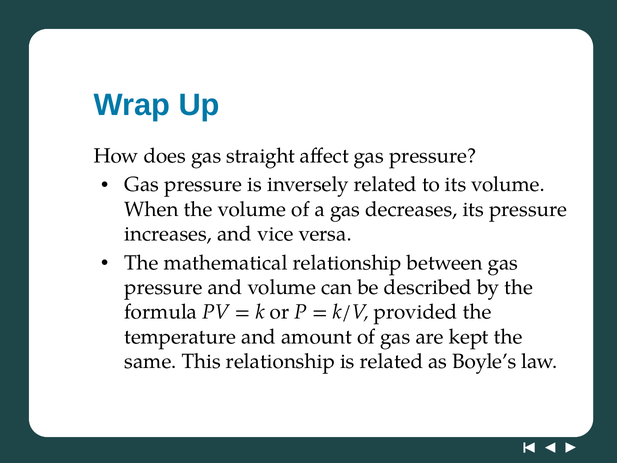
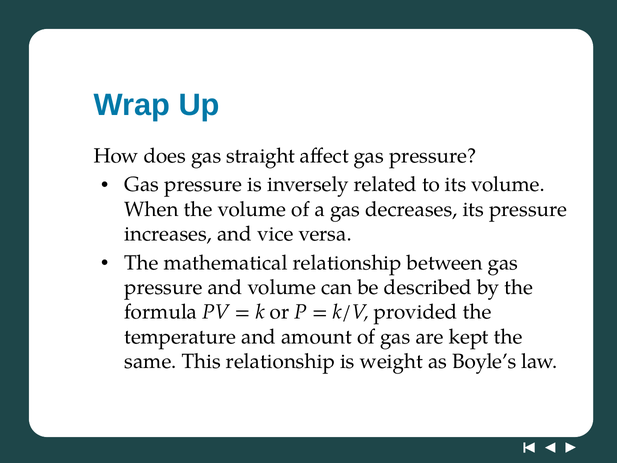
is related: related -> weight
